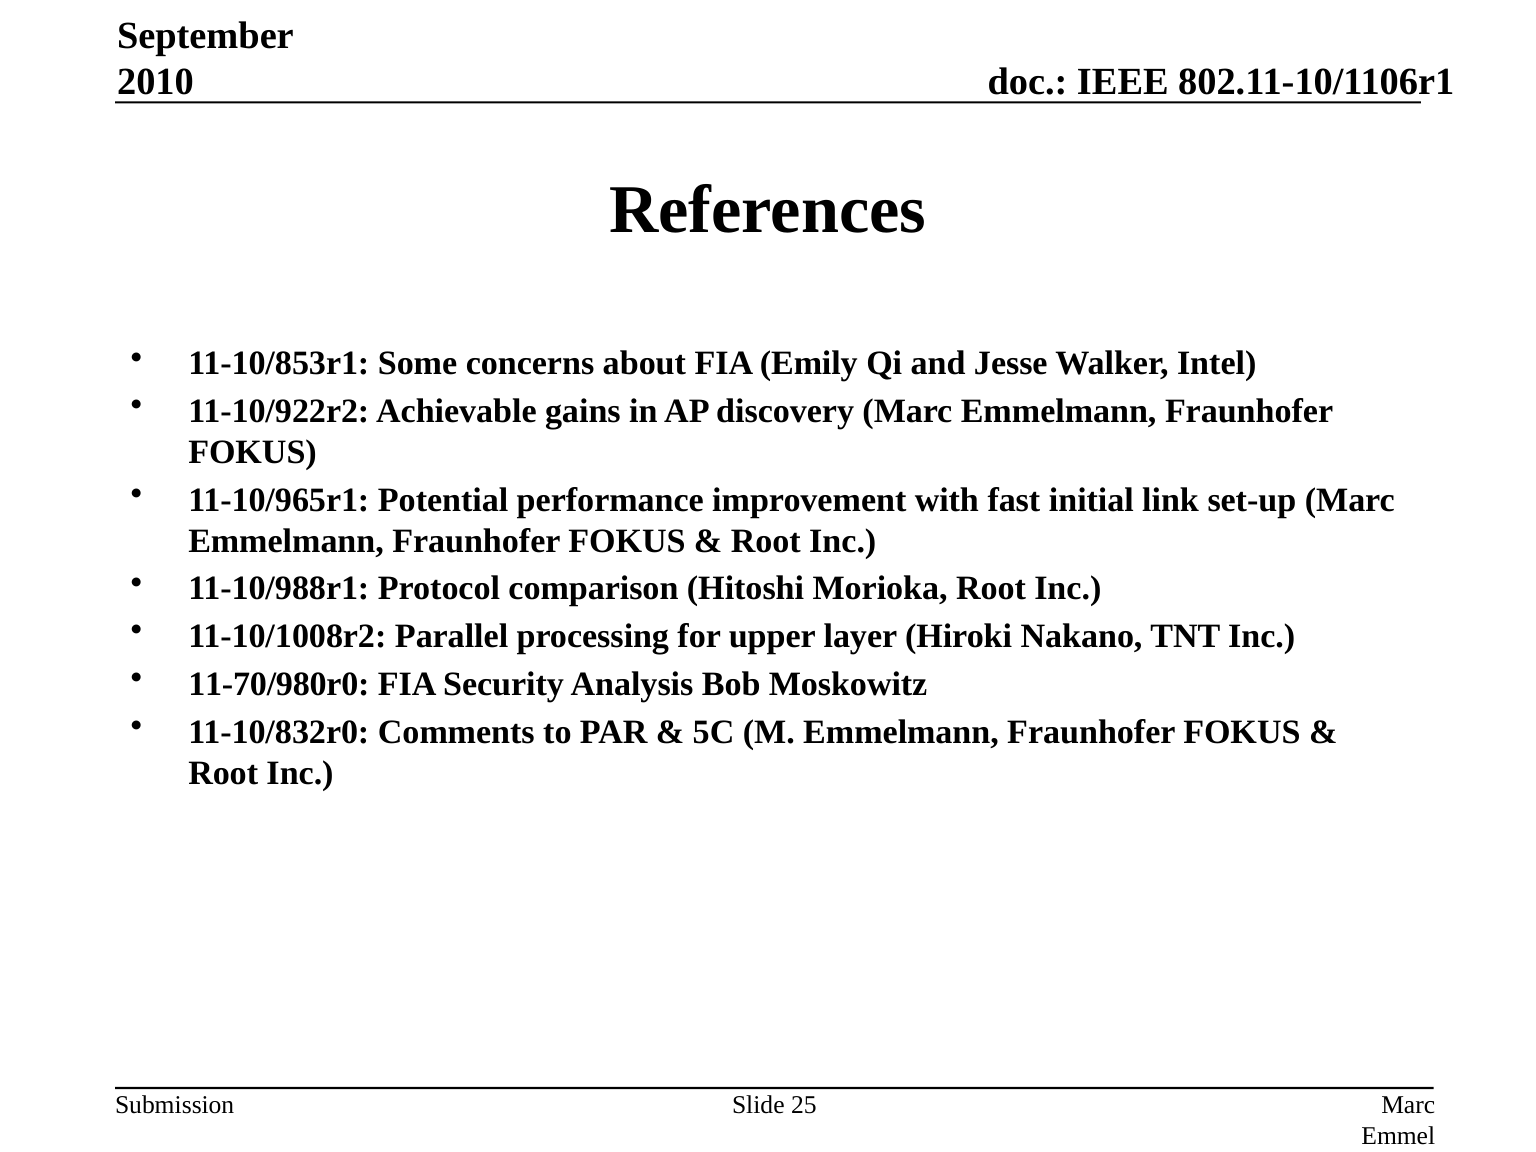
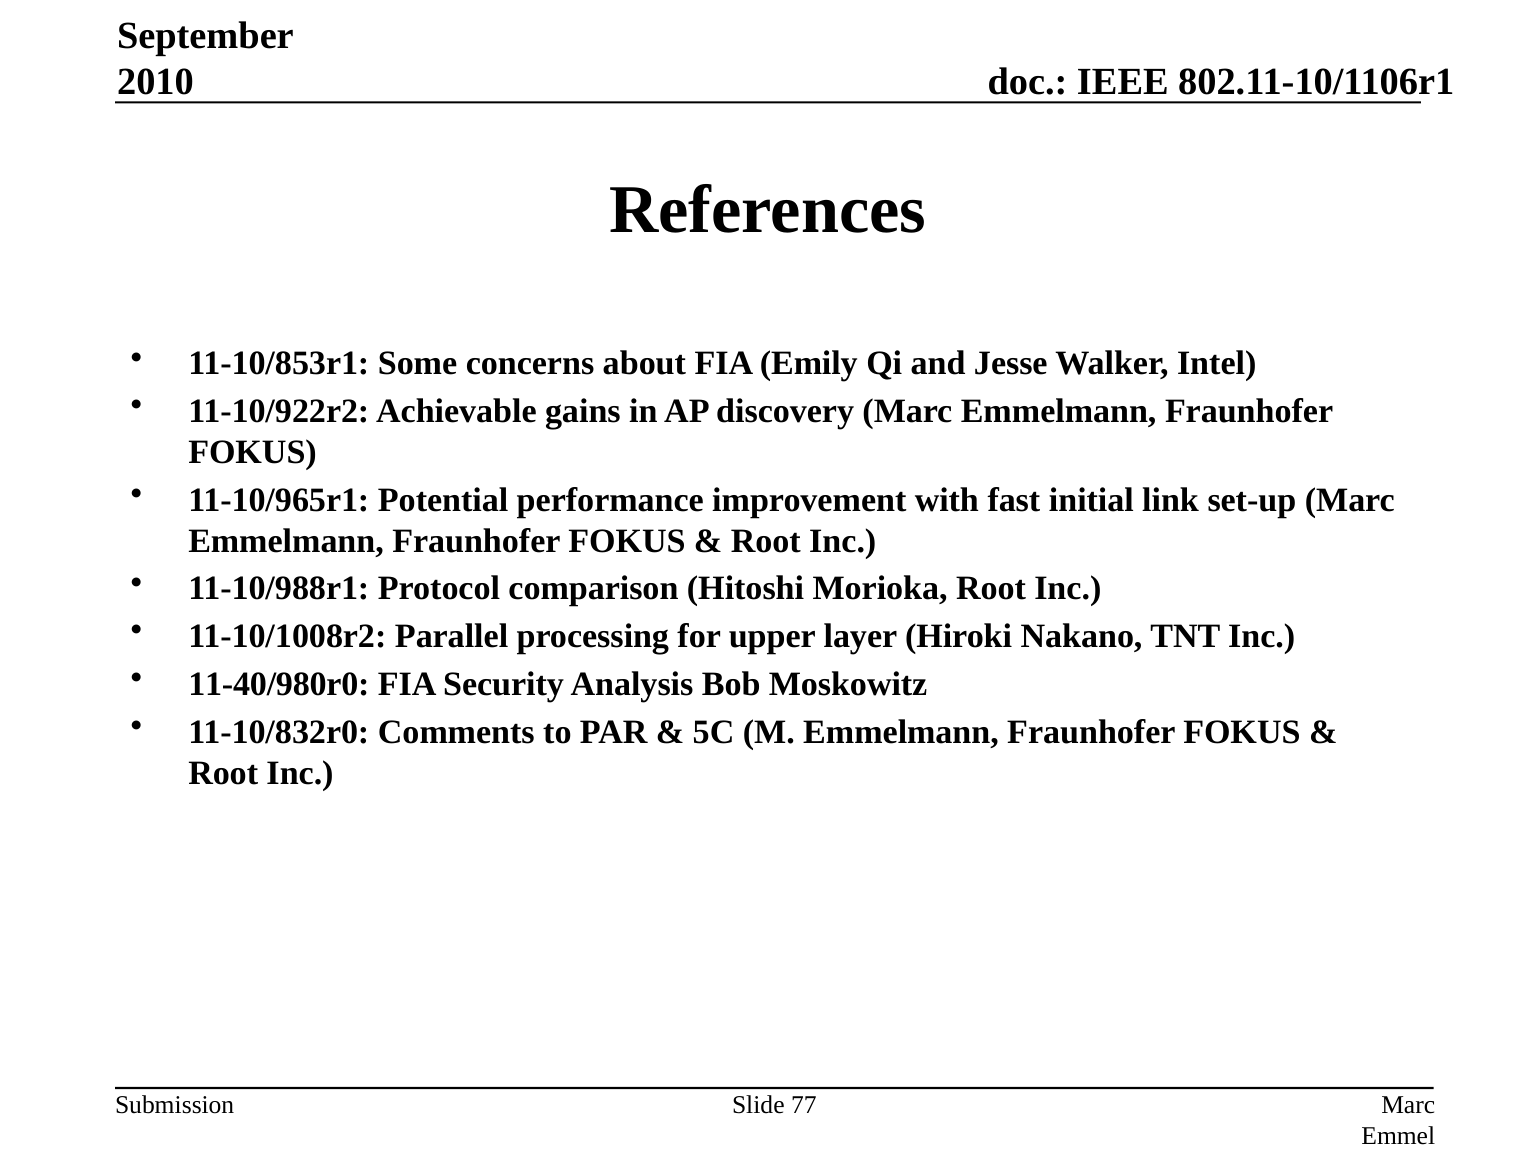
11-70/980r0: 11-70/980r0 -> 11-40/980r0
25: 25 -> 77
